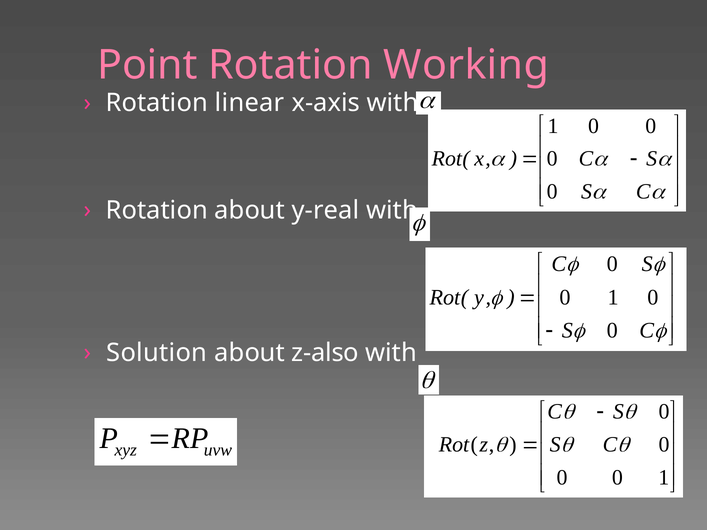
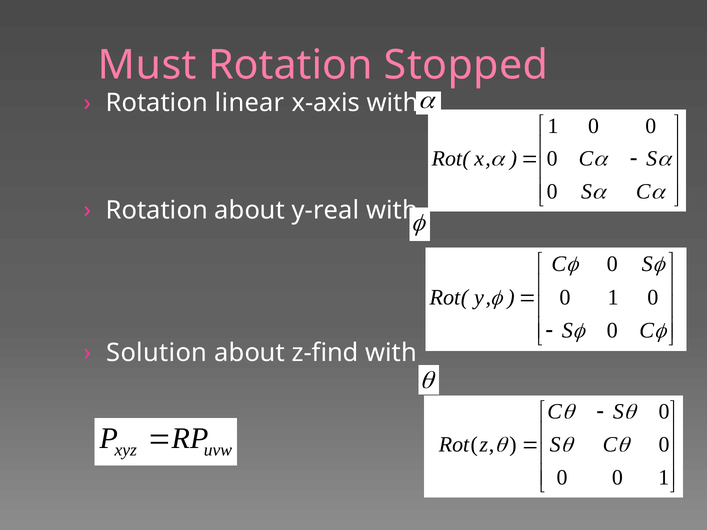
Point: Point -> Must
Working: Working -> Stopped
z-also: z-also -> z-find
